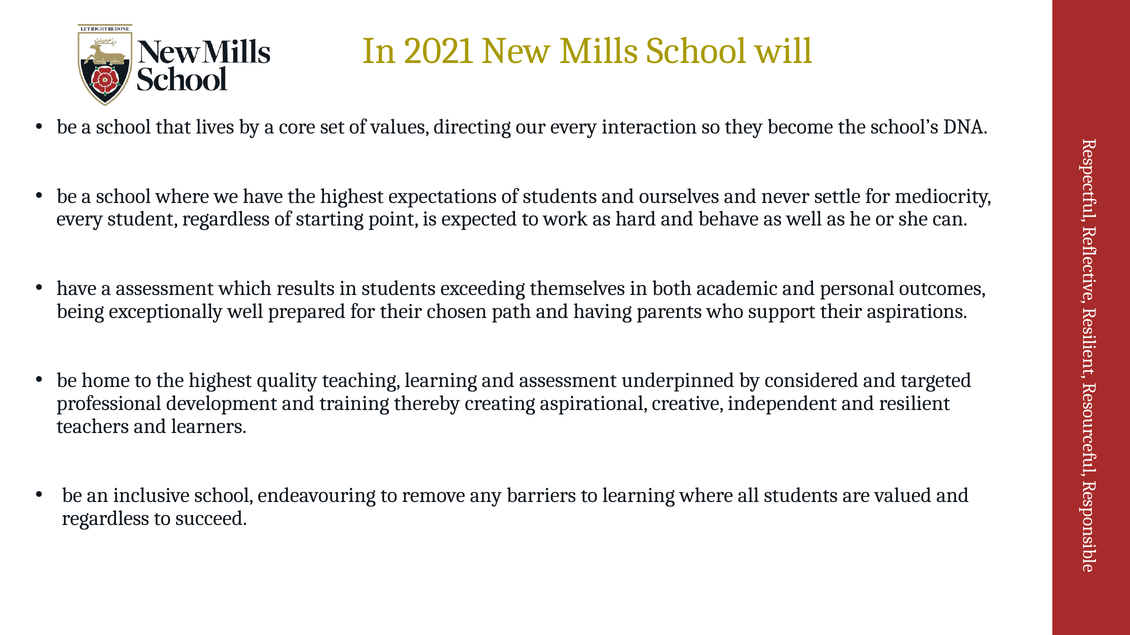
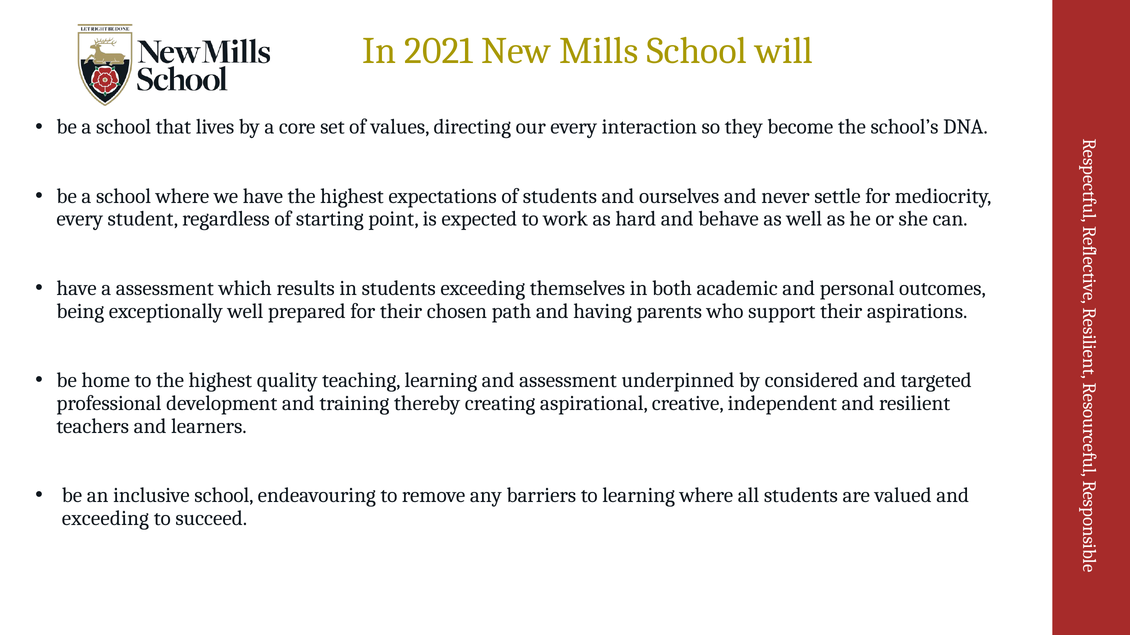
regardless at (106, 519): regardless -> exceeding
